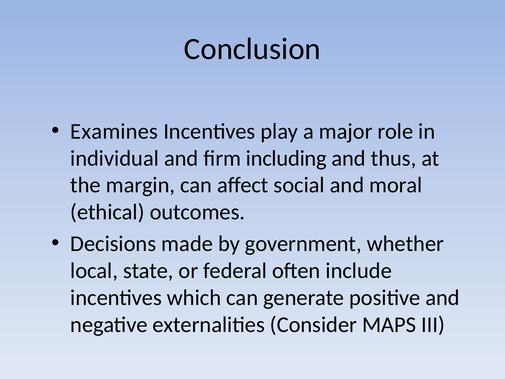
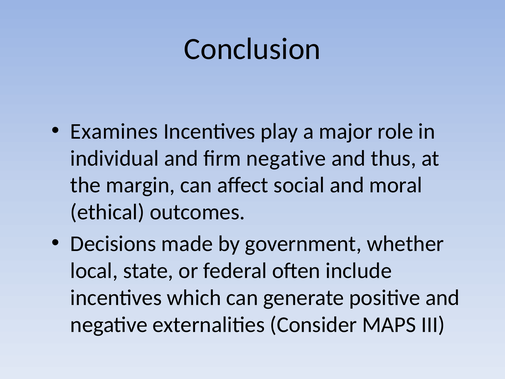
firm including: including -> negative
